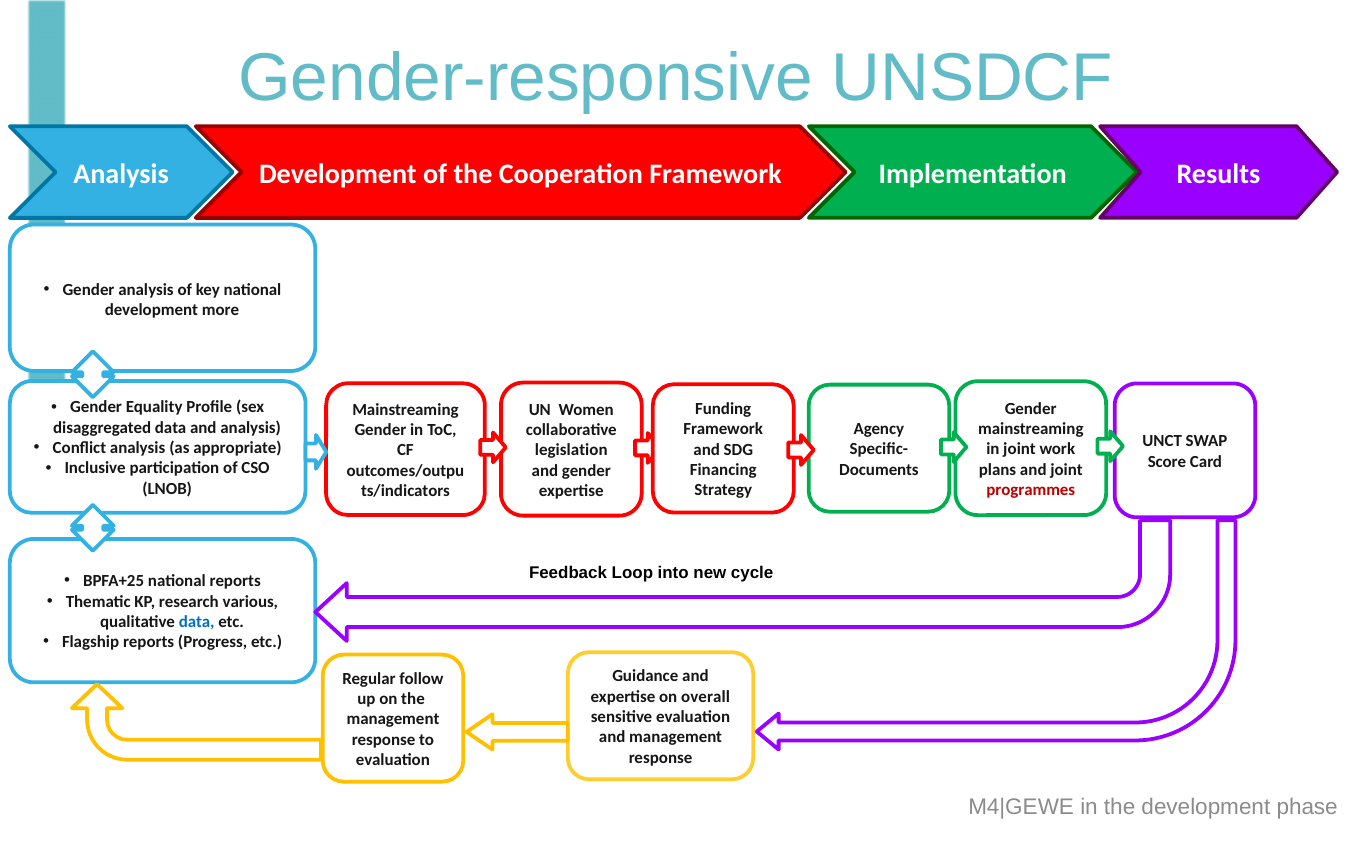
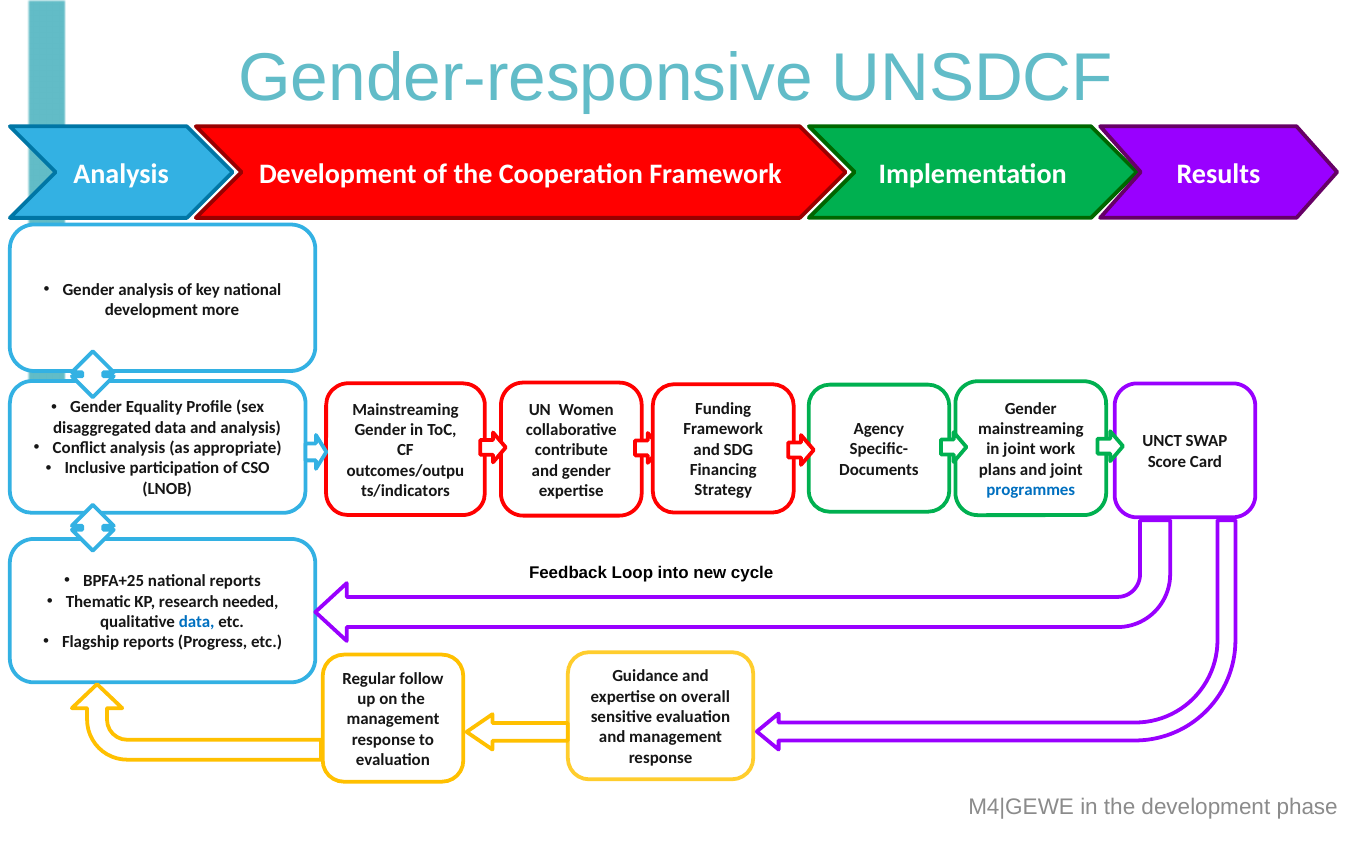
legislation: legislation -> contribute
programmes colour: red -> blue
various: various -> needed
